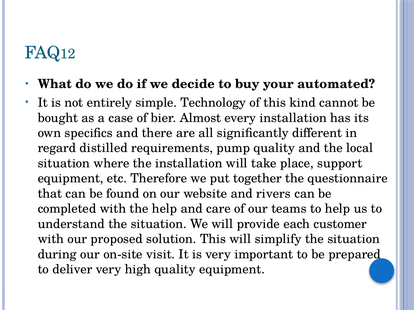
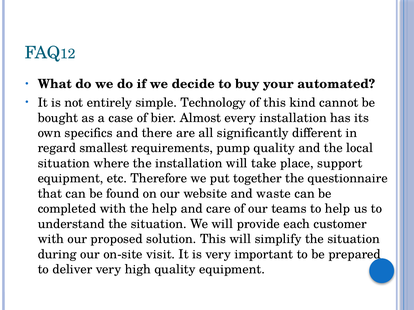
distilled: distilled -> smallest
rivers: rivers -> waste
